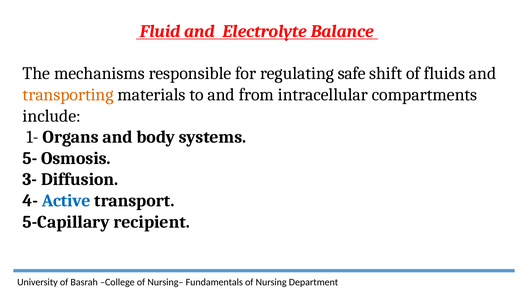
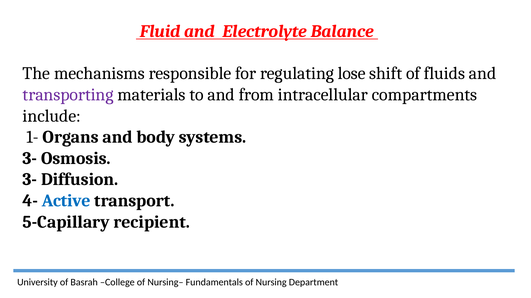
safe: safe -> lose
transporting colour: orange -> purple
5- at (30, 159): 5- -> 3-
